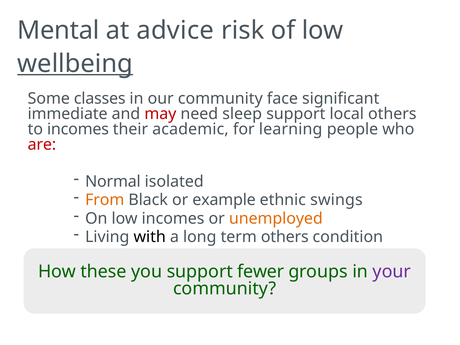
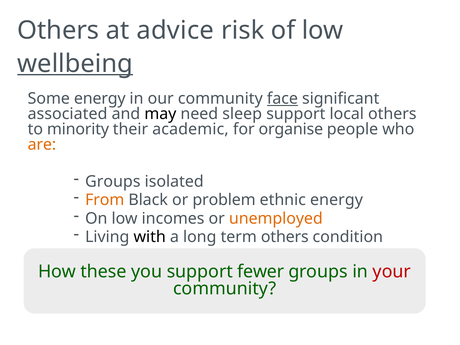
Mental at (58, 30): Mental -> Others
Some classes: classes -> energy
face underline: none -> present
immediate: immediate -> associated
may colour: red -> black
to incomes: incomes -> minority
learning: learning -> organise
are colour: red -> orange
Normal at (113, 181): Normal -> Groups
example: example -> problem
ethnic swings: swings -> energy
your colour: purple -> red
